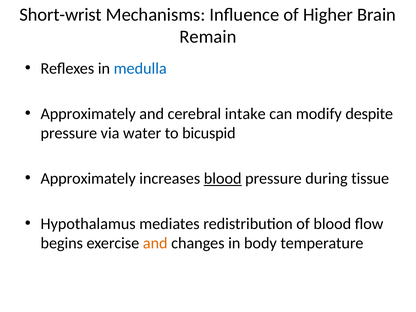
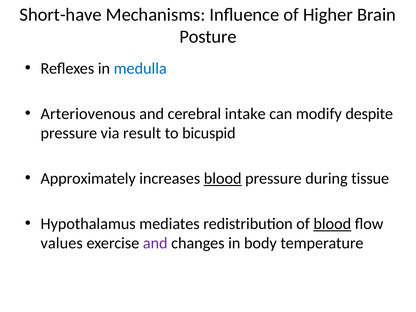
Short-wrist: Short-wrist -> Short-have
Remain: Remain -> Posture
Approximately at (88, 114): Approximately -> Arteriovenous
water: water -> result
blood at (332, 224) underline: none -> present
begins: begins -> values
and at (155, 243) colour: orange -> purple
